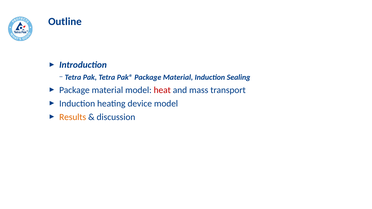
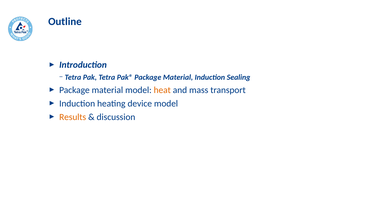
heat colour: red -> orange
